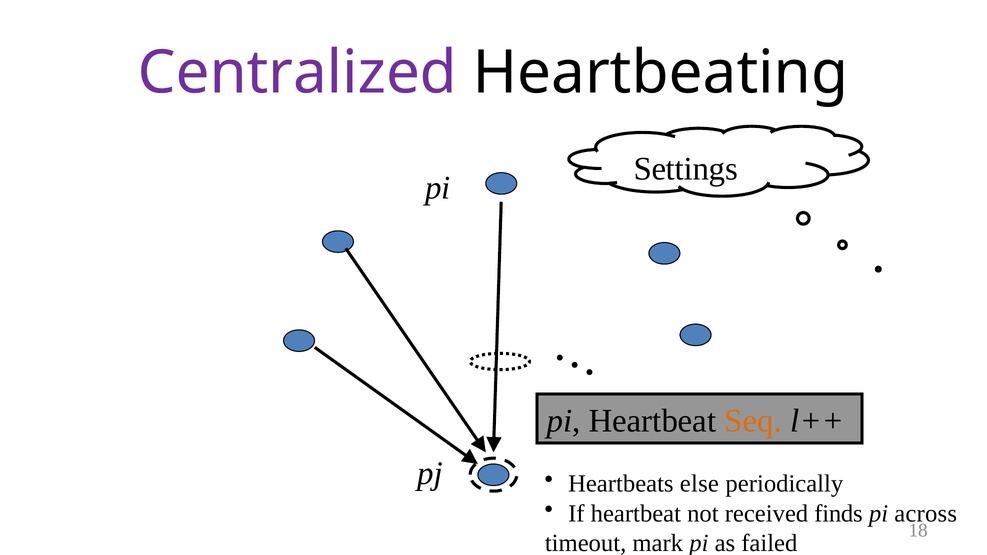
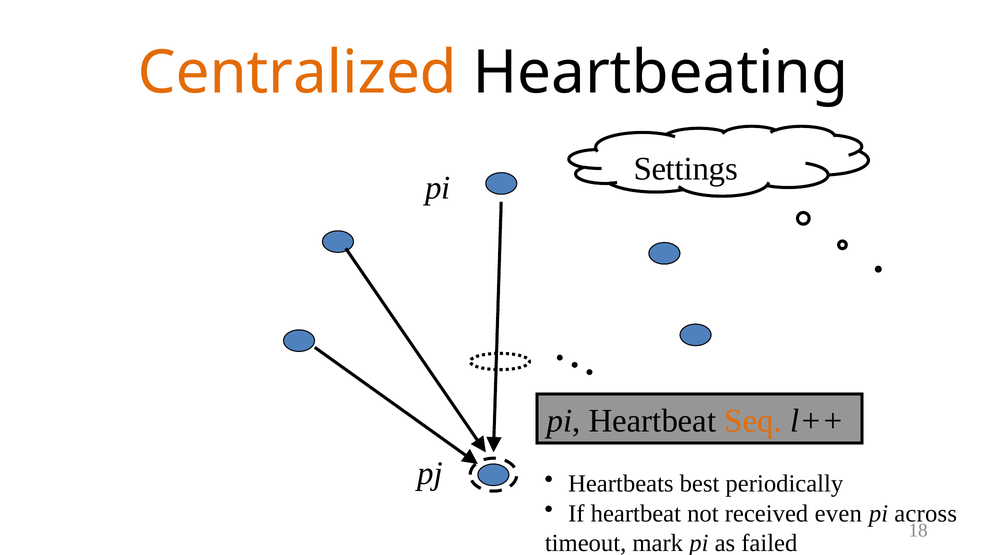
Centralized colour: purple -> orange
else: else -> best
finds: finds -> even
